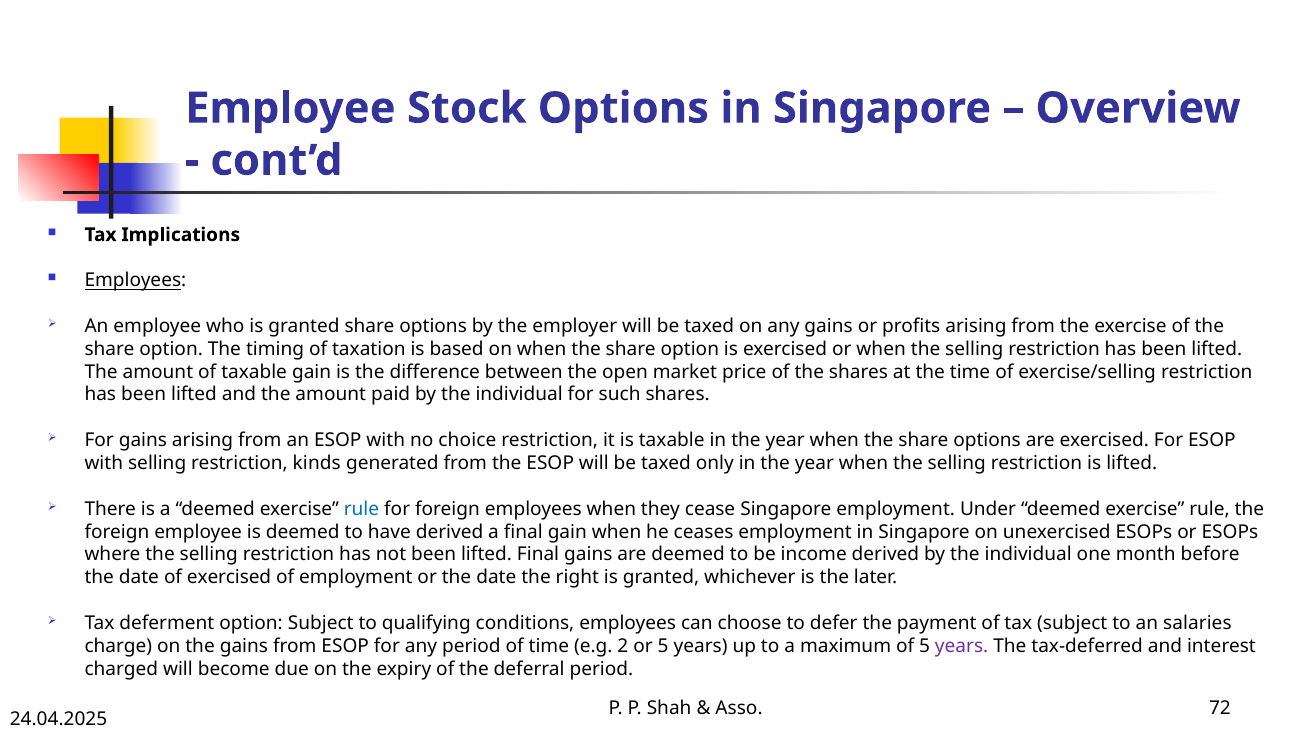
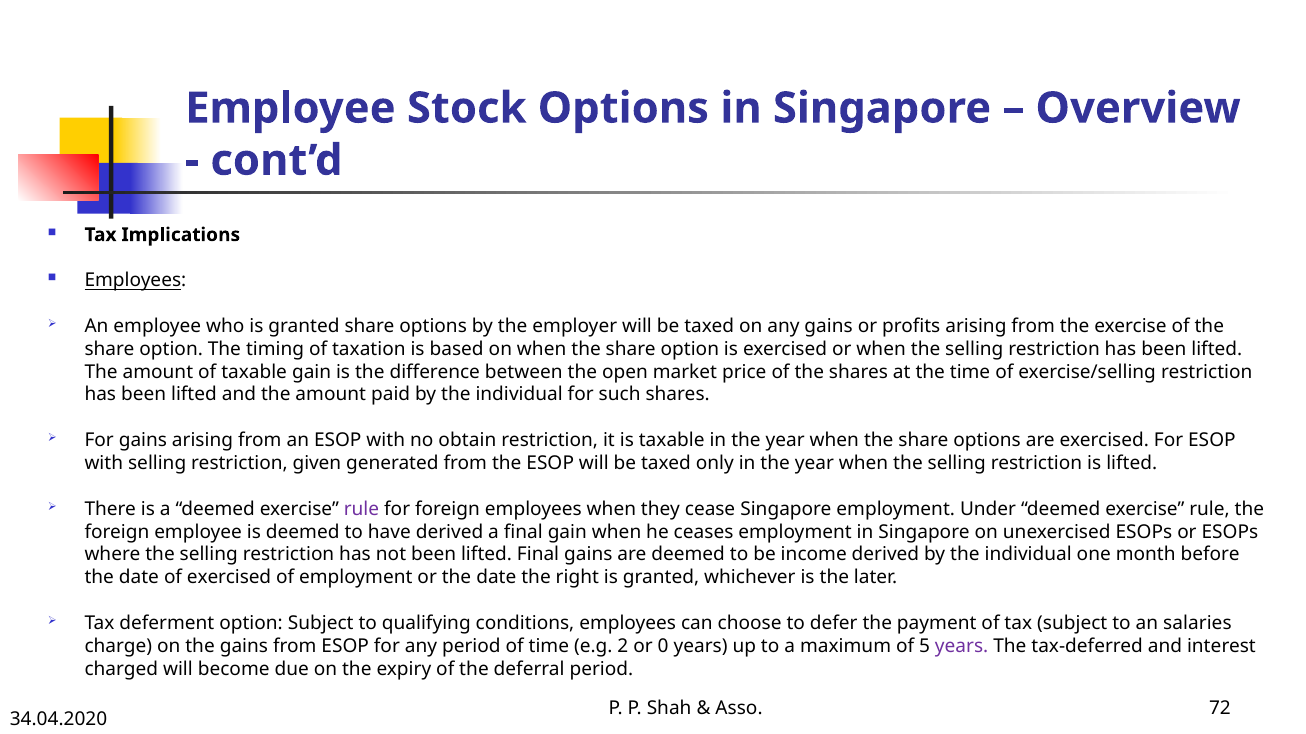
choice: choice -> obtain
kinds: kinds -> given
rule at (361, 509) colour: blue -> purple
or 5: 5 -> 0
24.04.2025: 24.04.2025 -> 34.04.2020
